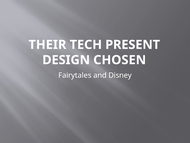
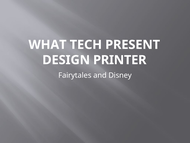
THEIR: THEIR -> WHAT
CHOSEN: CHOSEN -> PRINTER
